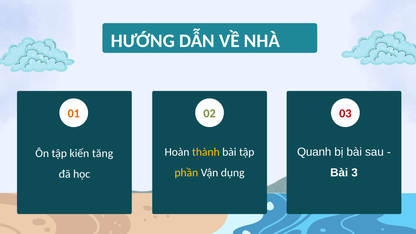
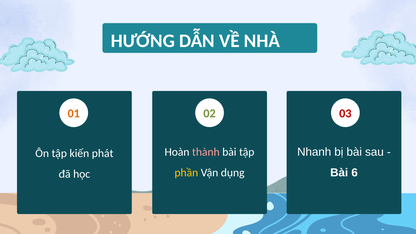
Quanh: Quanh -> Nhanh
thành colour: yellow -> pink
tăng: tăng -> phát
3: 3 -> 6
